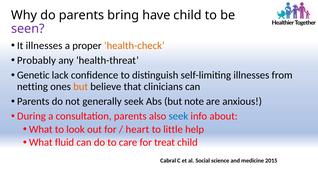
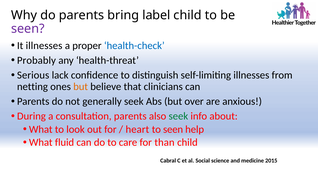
have: have -> label
health-check colour: orange -> blue
Genetic: Genetic -> Serious
note: note -> over
seek at (178, 116) colour: blue -> green
to little: little -> seen
treat: treat -> than
